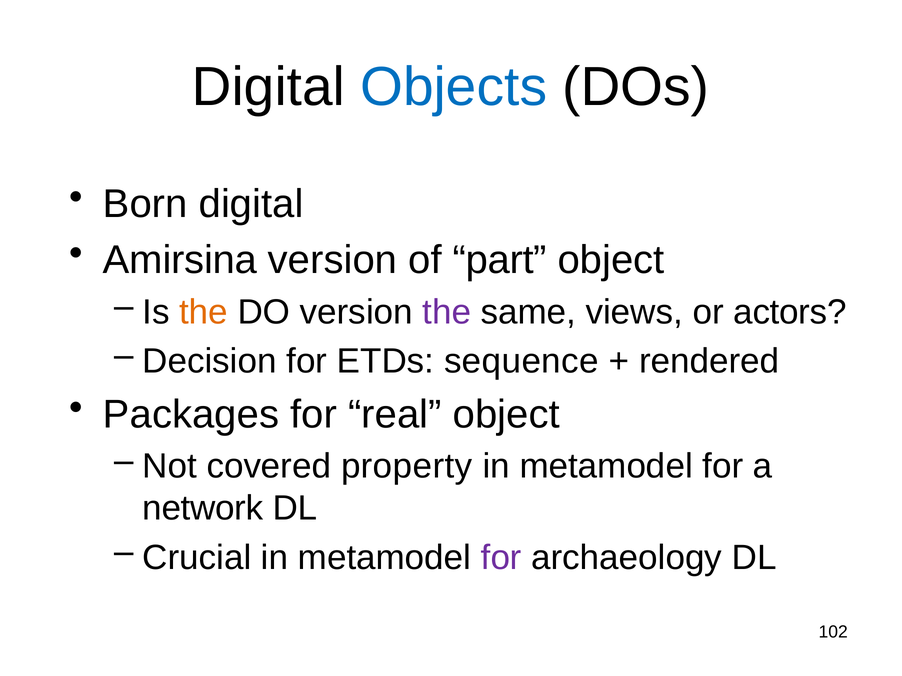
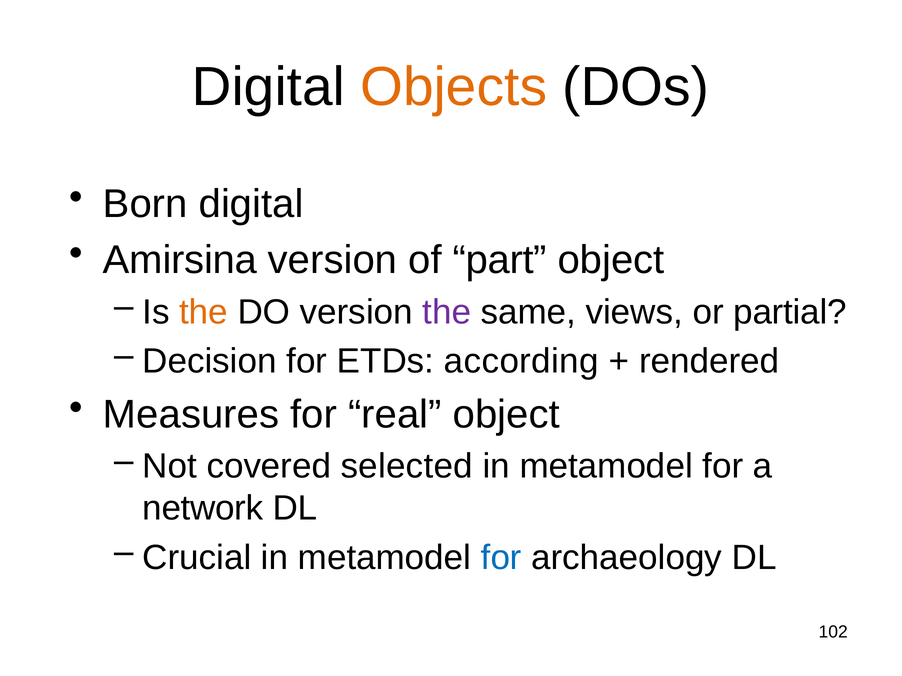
Objects colour: blue -> orange
actors: actors -> partial
sequence: sequence -> according
Packages: Packages -> Measures
property: property -> selected
for at (501, 558) colour: purple -> blue
